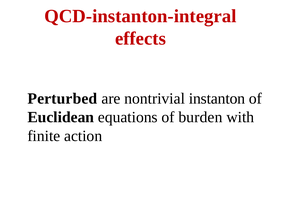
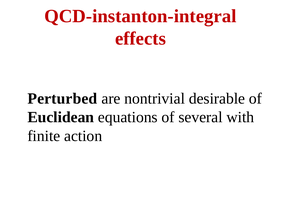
instanton: instanton -> desirable
burden: burden -> several
